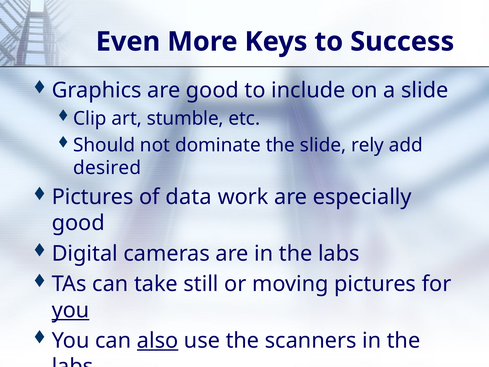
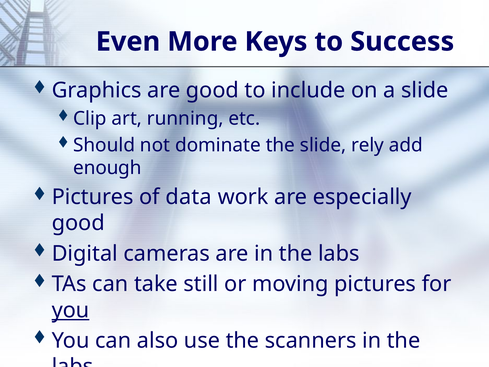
stumble: stumble -> running
desired: desired -> enough
also underline: present -> none
